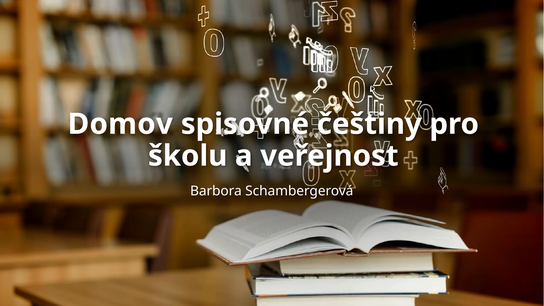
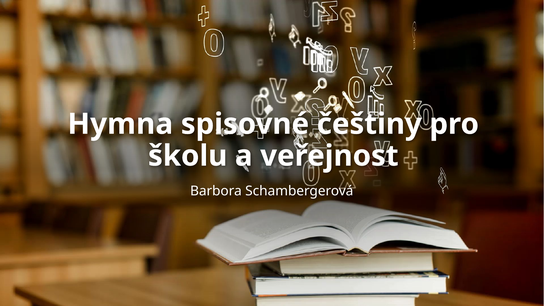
Domov: Domov -> Hymna
